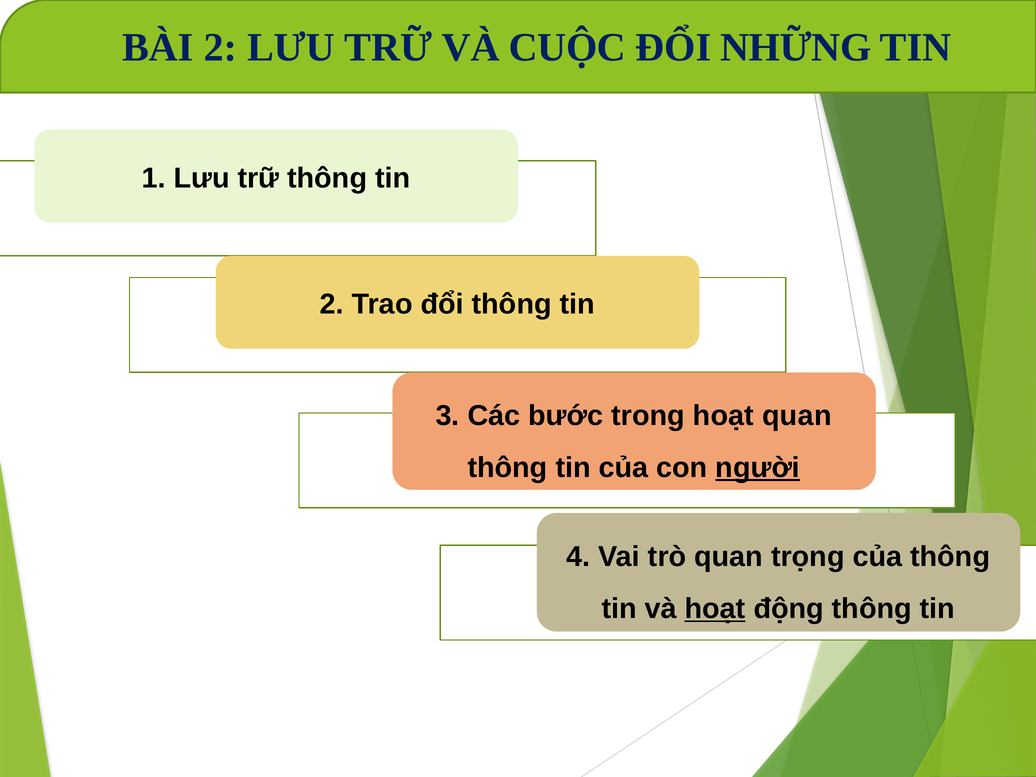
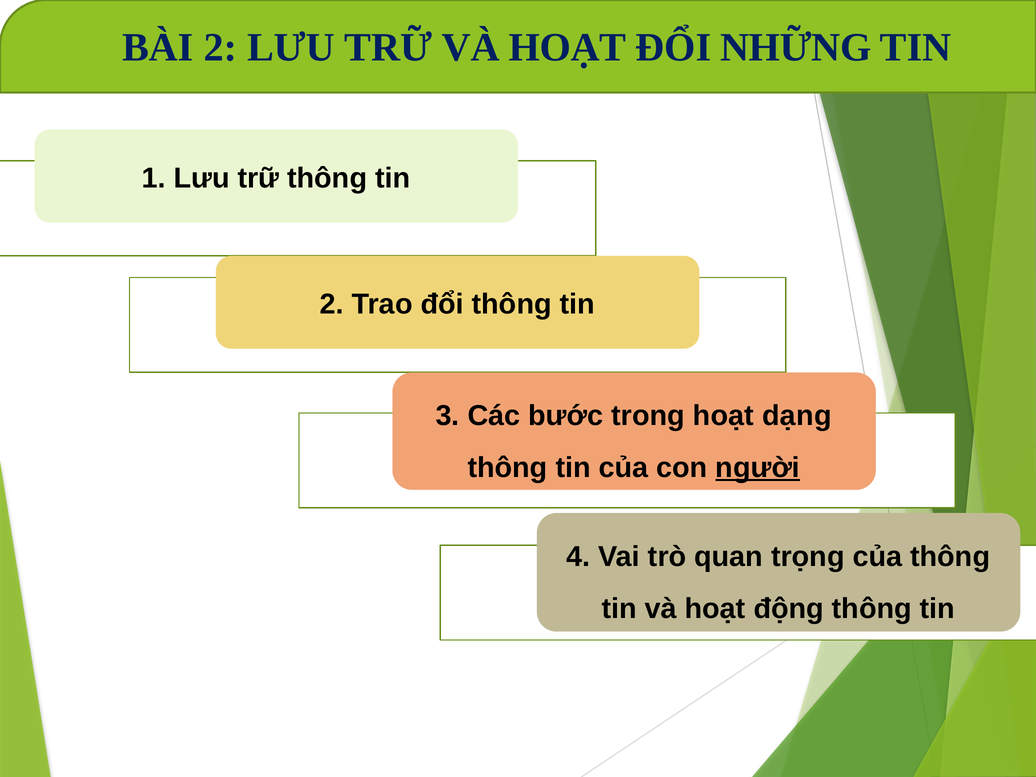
TRỮ VÀ CUỘC: CUỘC -> HOẠT
hoạt quan: quan -> dạng
hoạt at (715, 609) underline: present -> none
